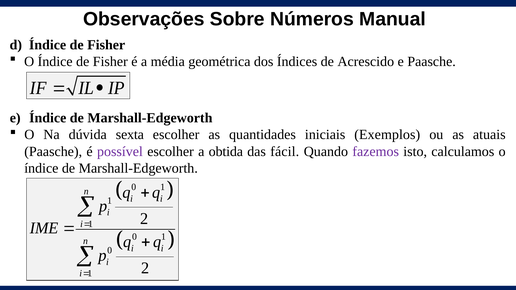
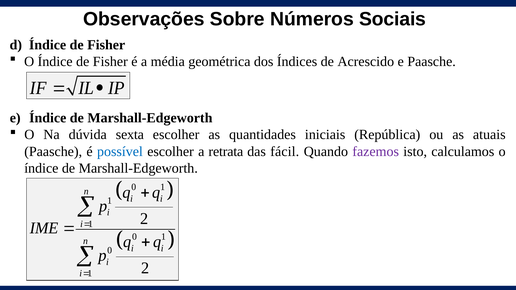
Manual: Manual -> Sociais
Exemplos: Exemplos -> República
possível colour: purple -> blue
obtida: obtida -> retrata
